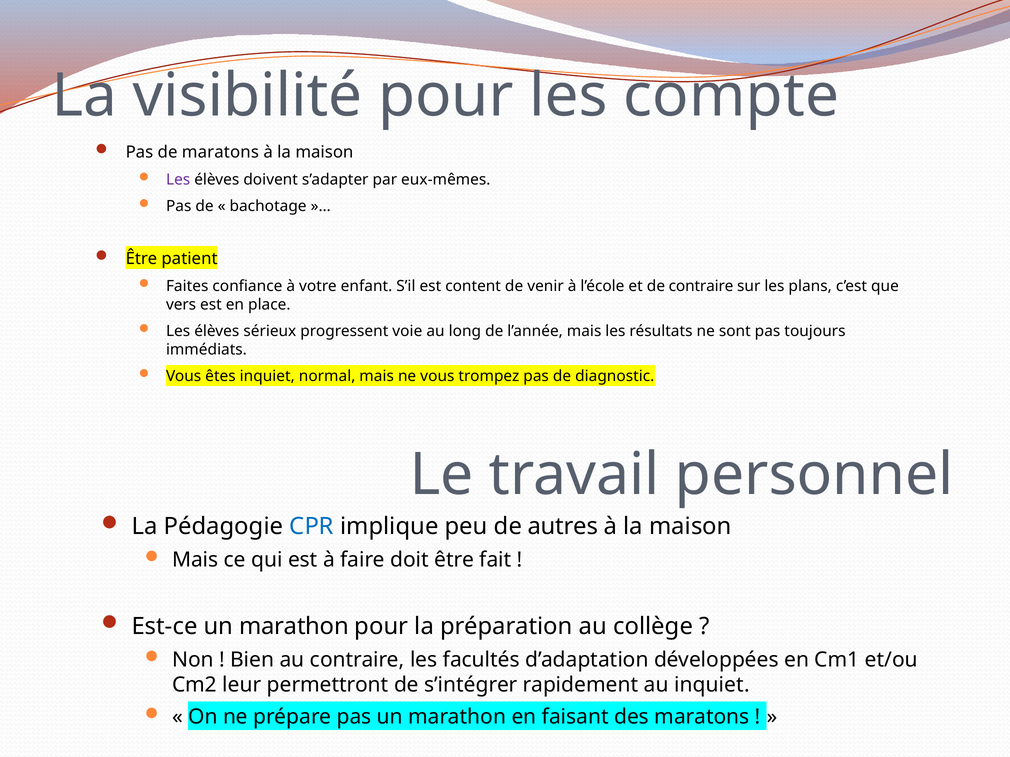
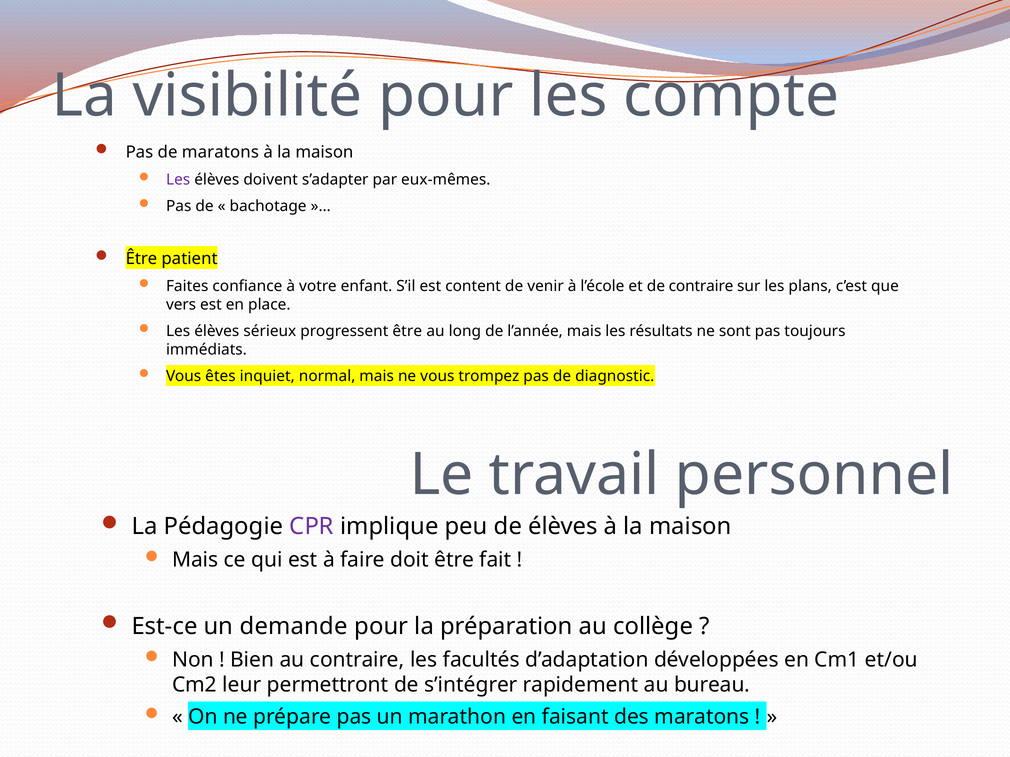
progressent voie: voie -> être
CPR colour: blue -> purple
de autres: autres -> élèves
Est-ce un marathon: marathon -> demande
au inquiet: inquiet -> bureau
